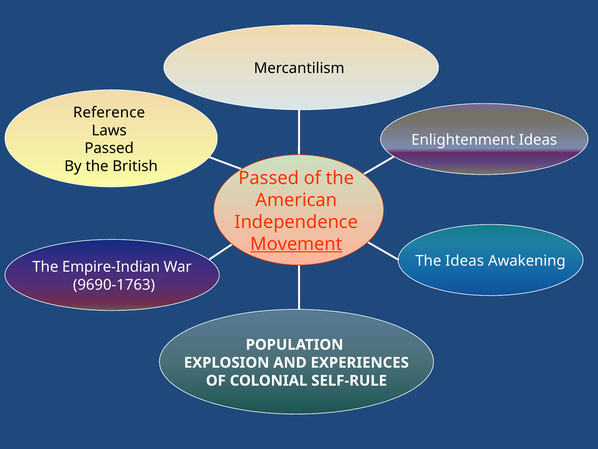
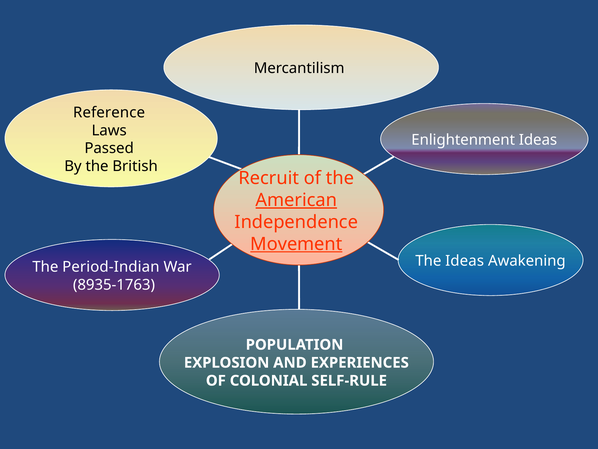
Passed at (269, 178): Passed -> Recruit
American underline: none -> present
Empire-Indian: Empire-Indian -> Period-Indian
9690-1763: 9690-1763 -> 8935-1763
